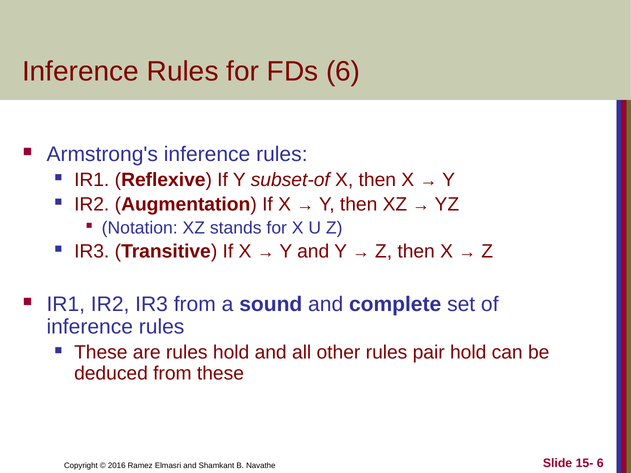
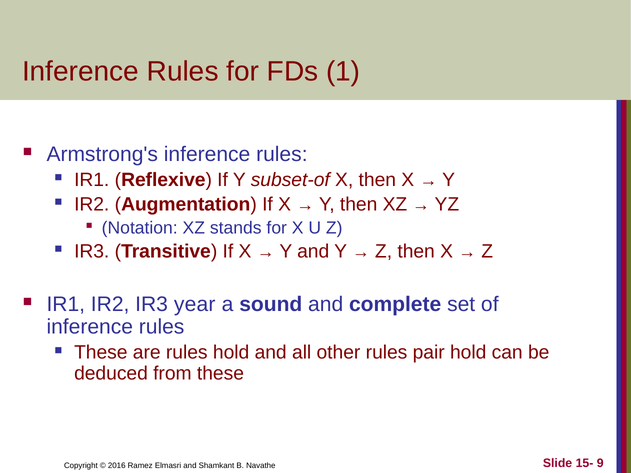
FDs 6: 6 -> 1
IR3 from: from -> year
15- 6: 6 -> 9
